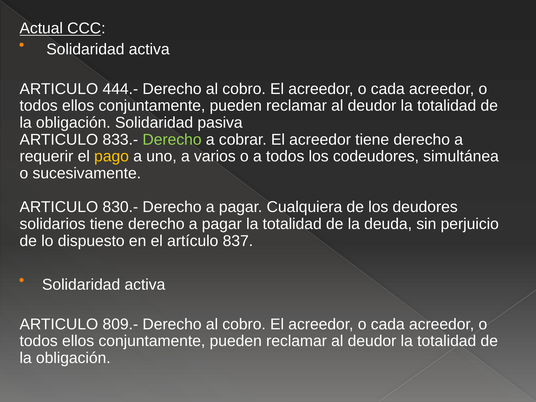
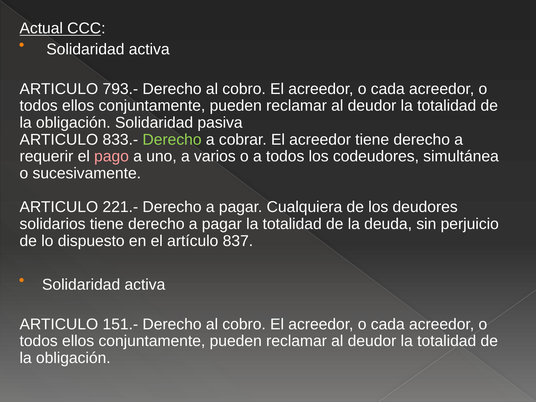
444.-: 444.- -> 793.-
pago colour: yellow -> pink
830.-: 830.- -> 221.-
809.-: 809.- -> 151.-
